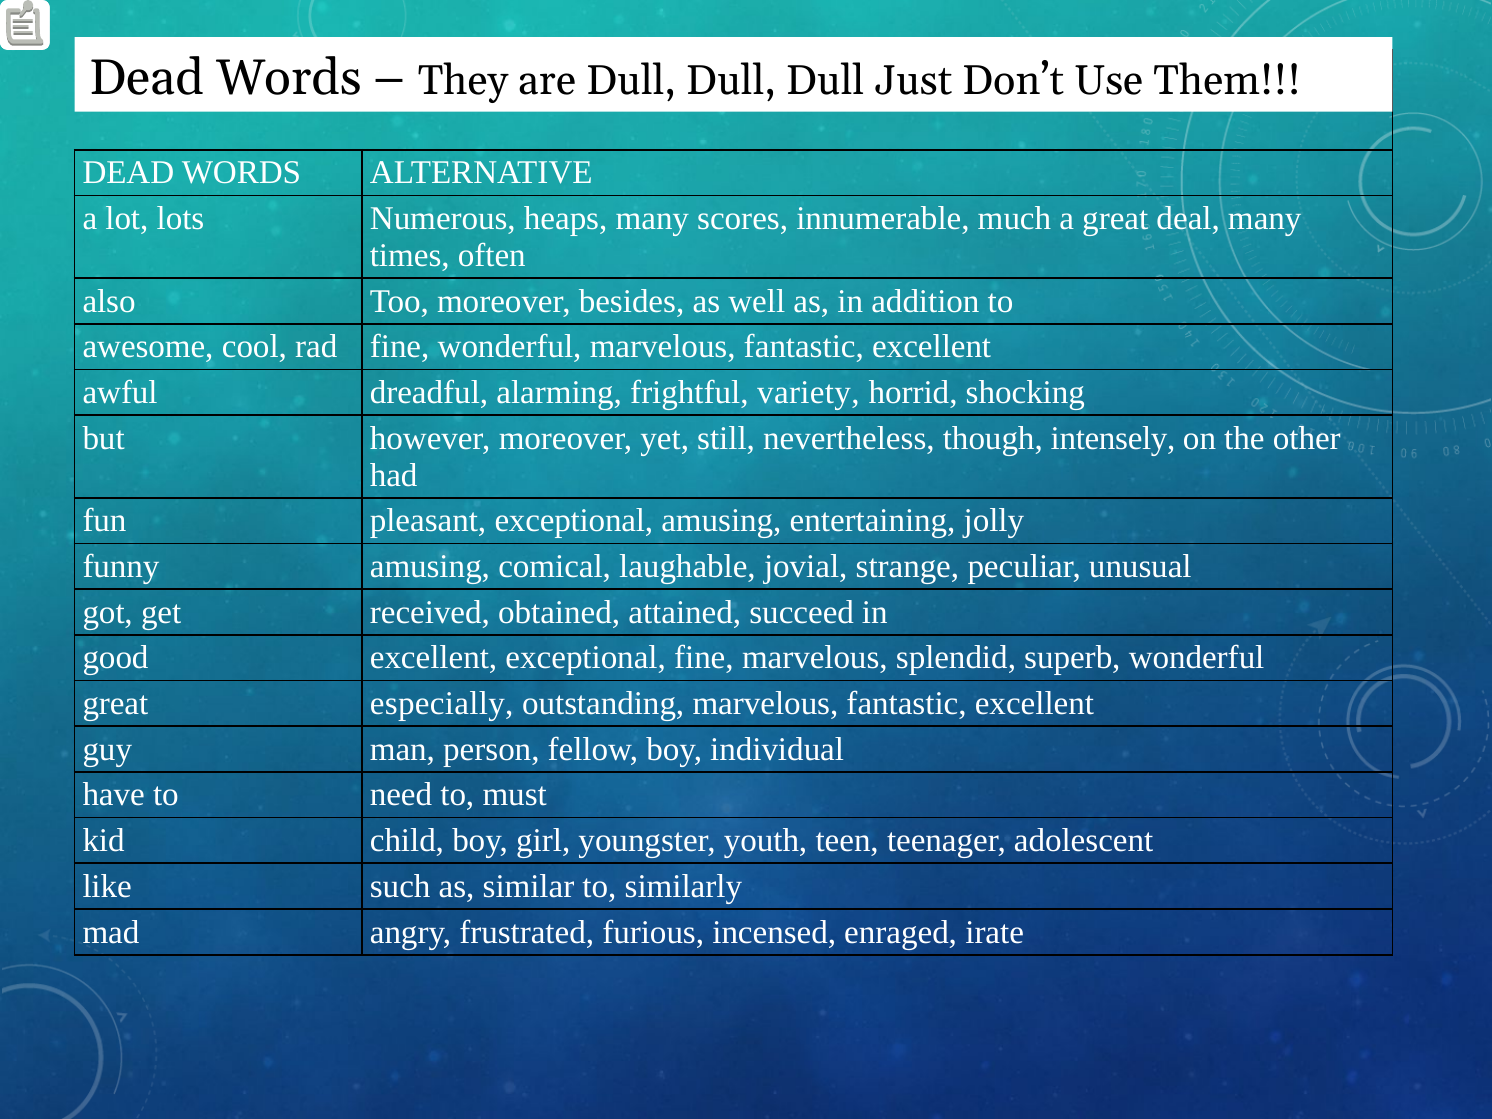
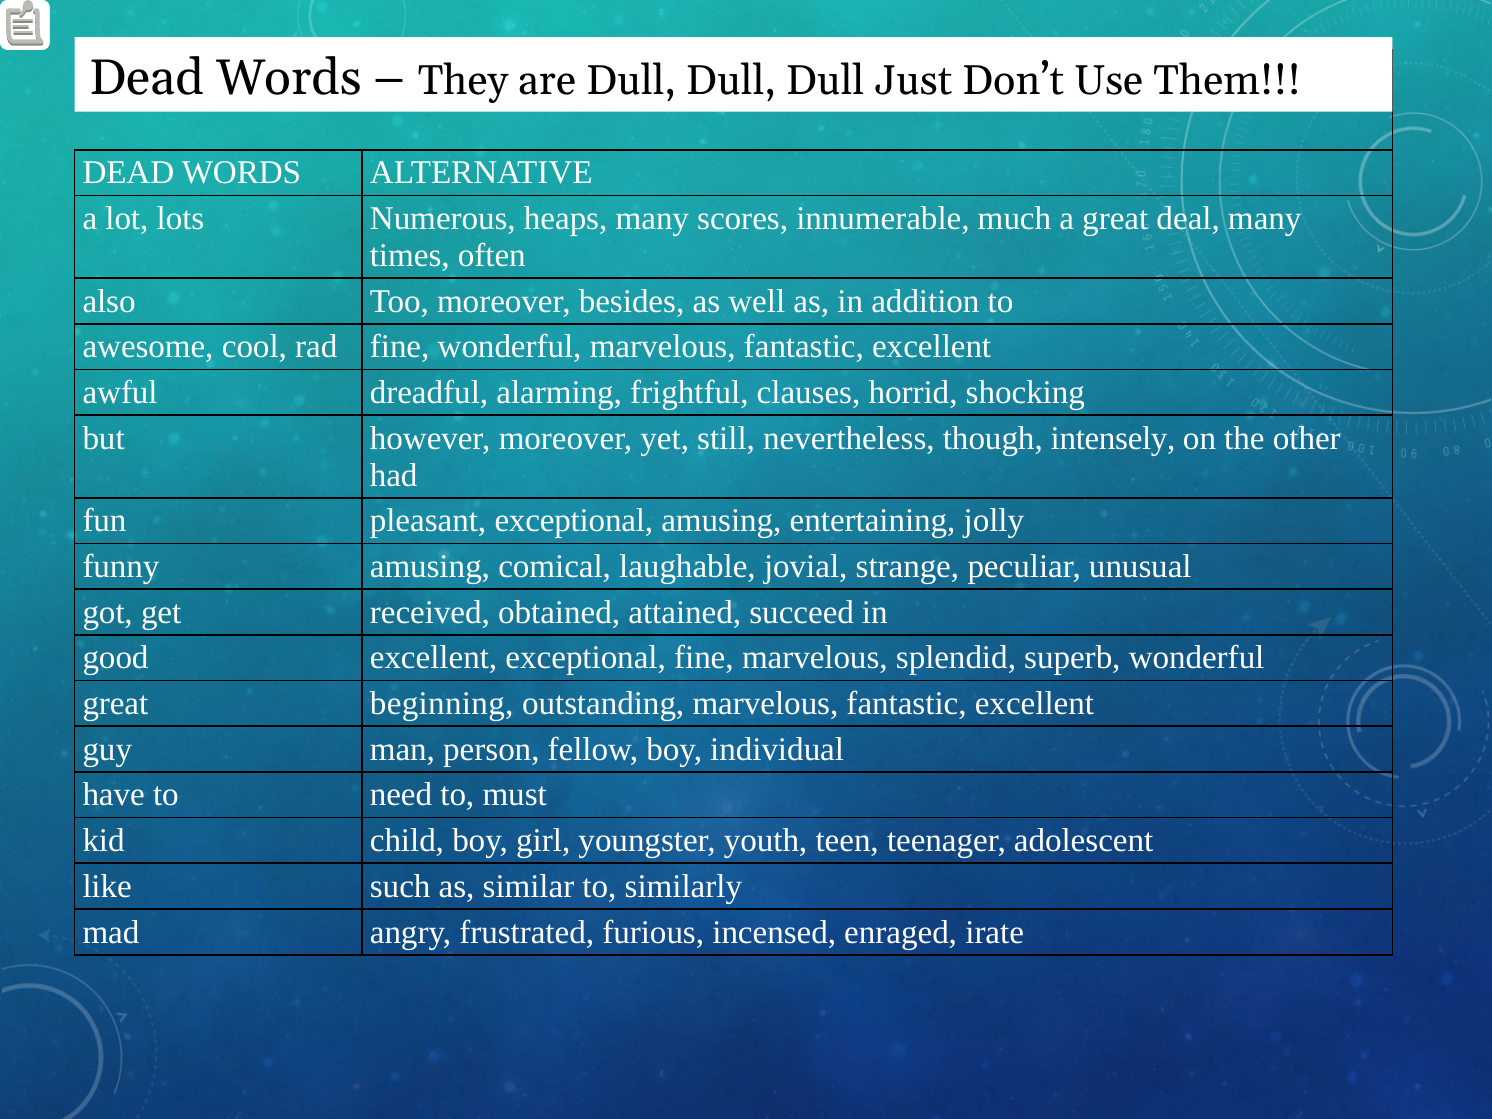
variety: variety -> clauses
especially: especially -> beginning
